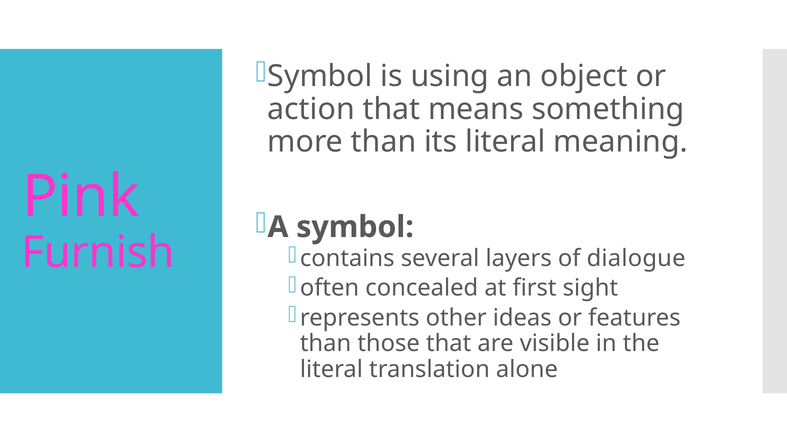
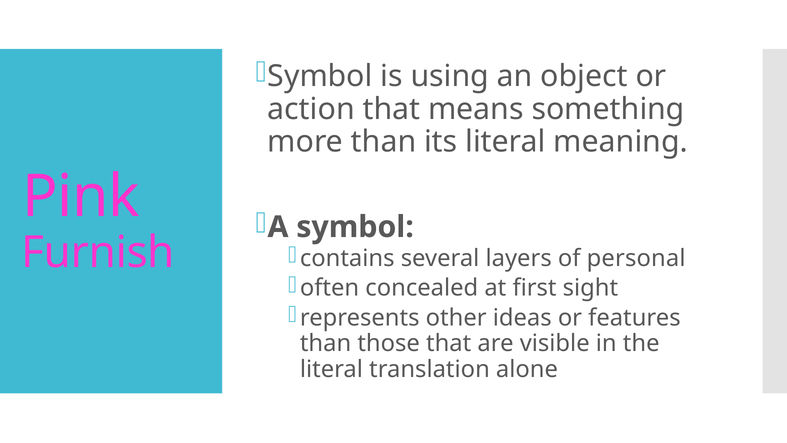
dialogue: dialogue -> personal
